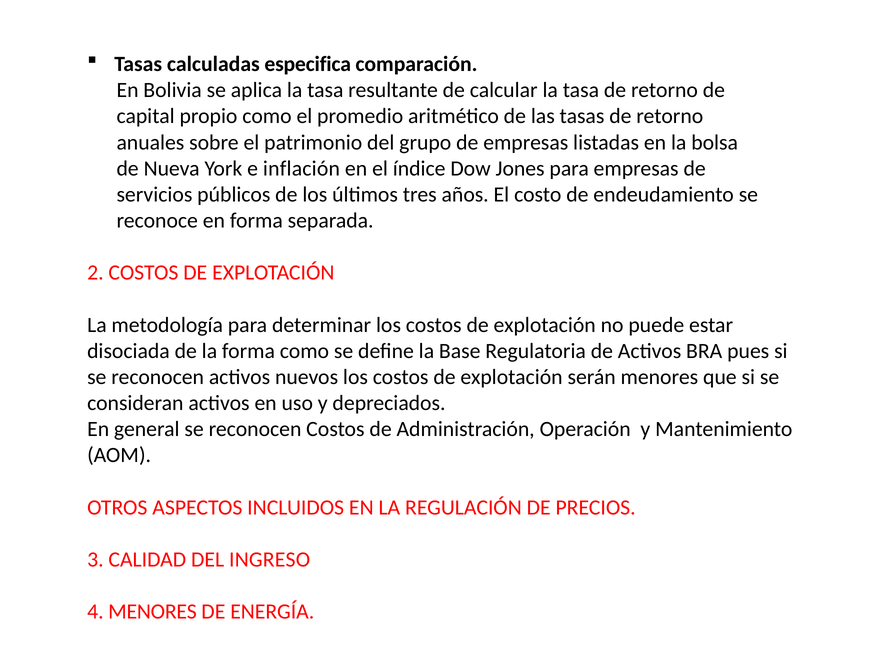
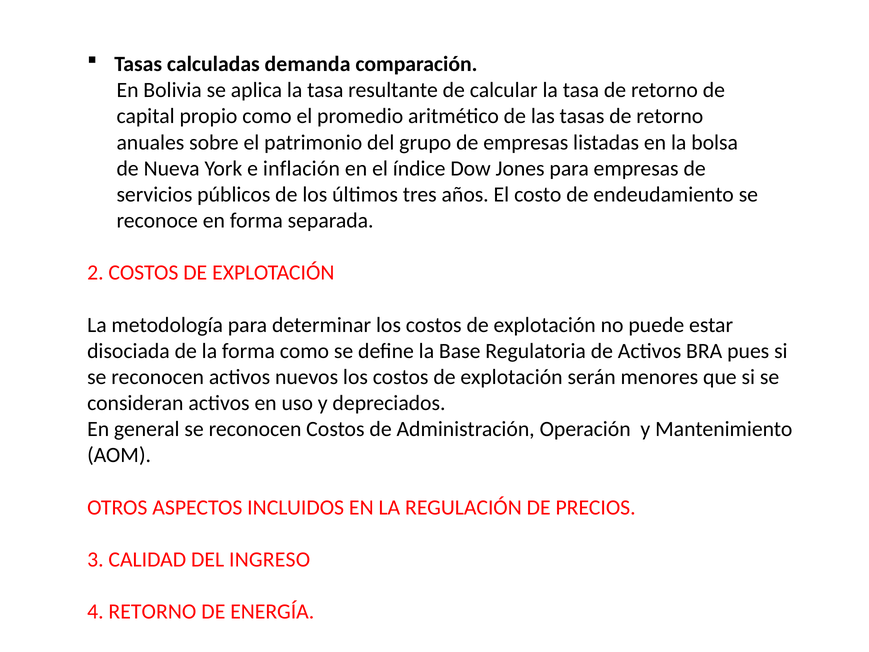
especifica: especifica -> demanda
4 MENORES: MENORES -> RETORNO
